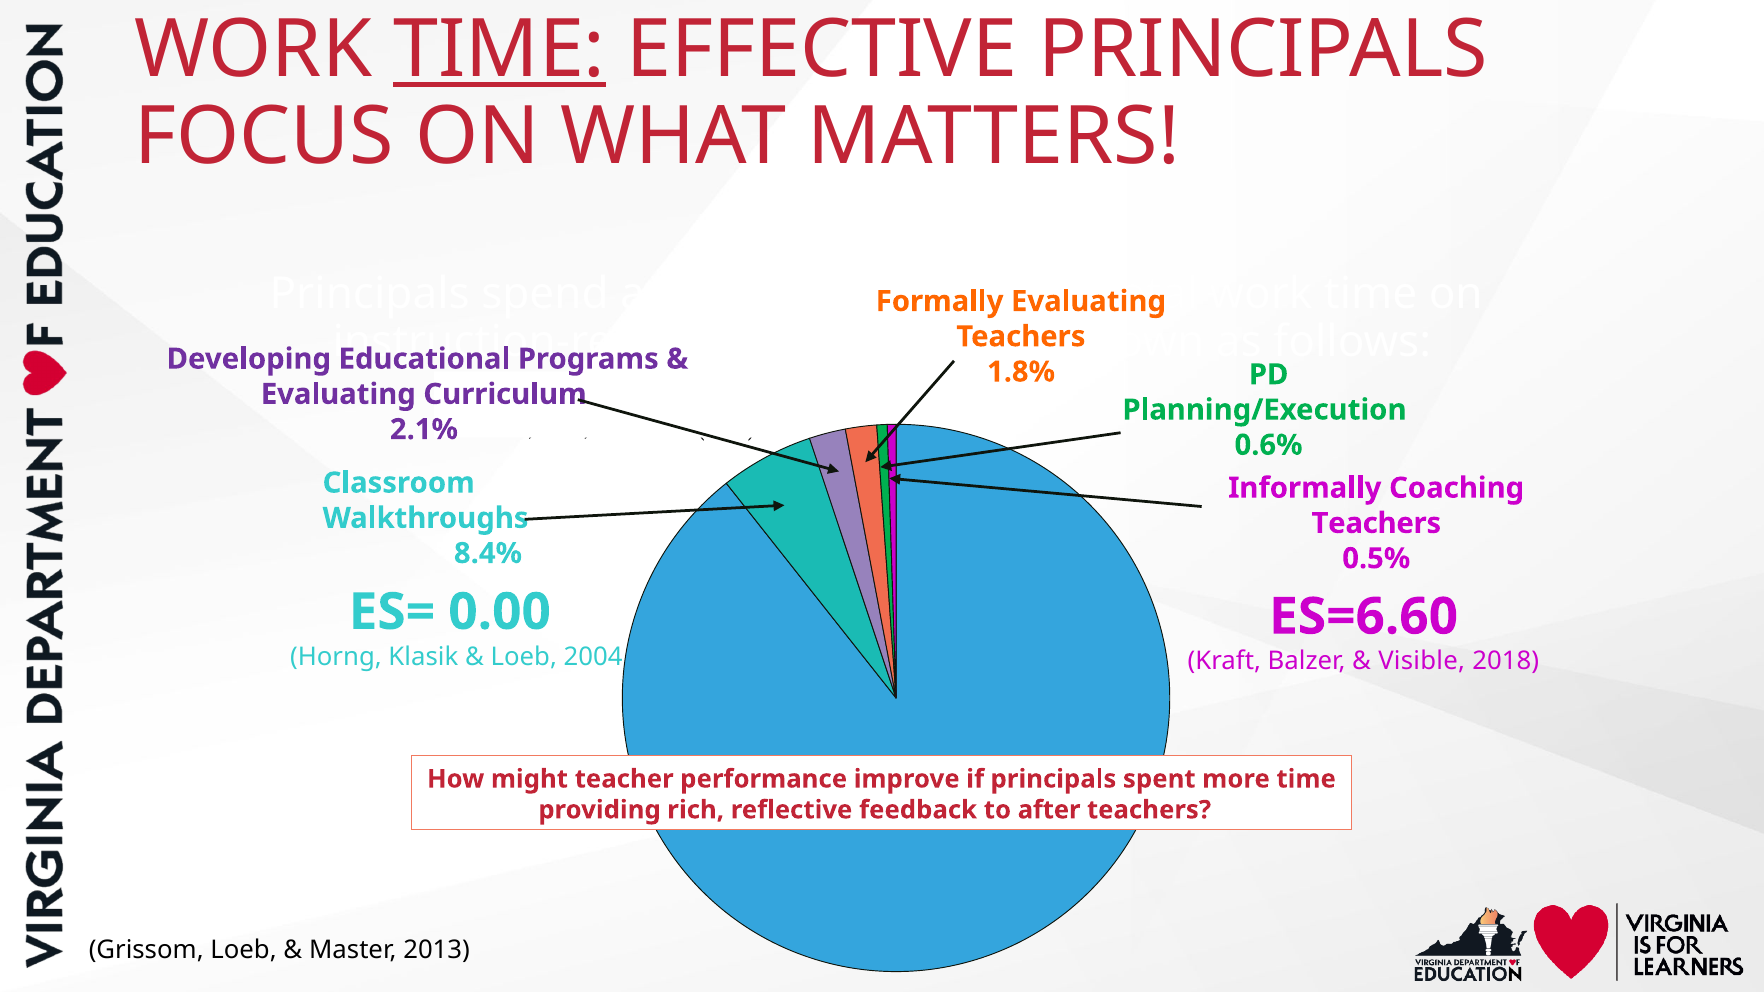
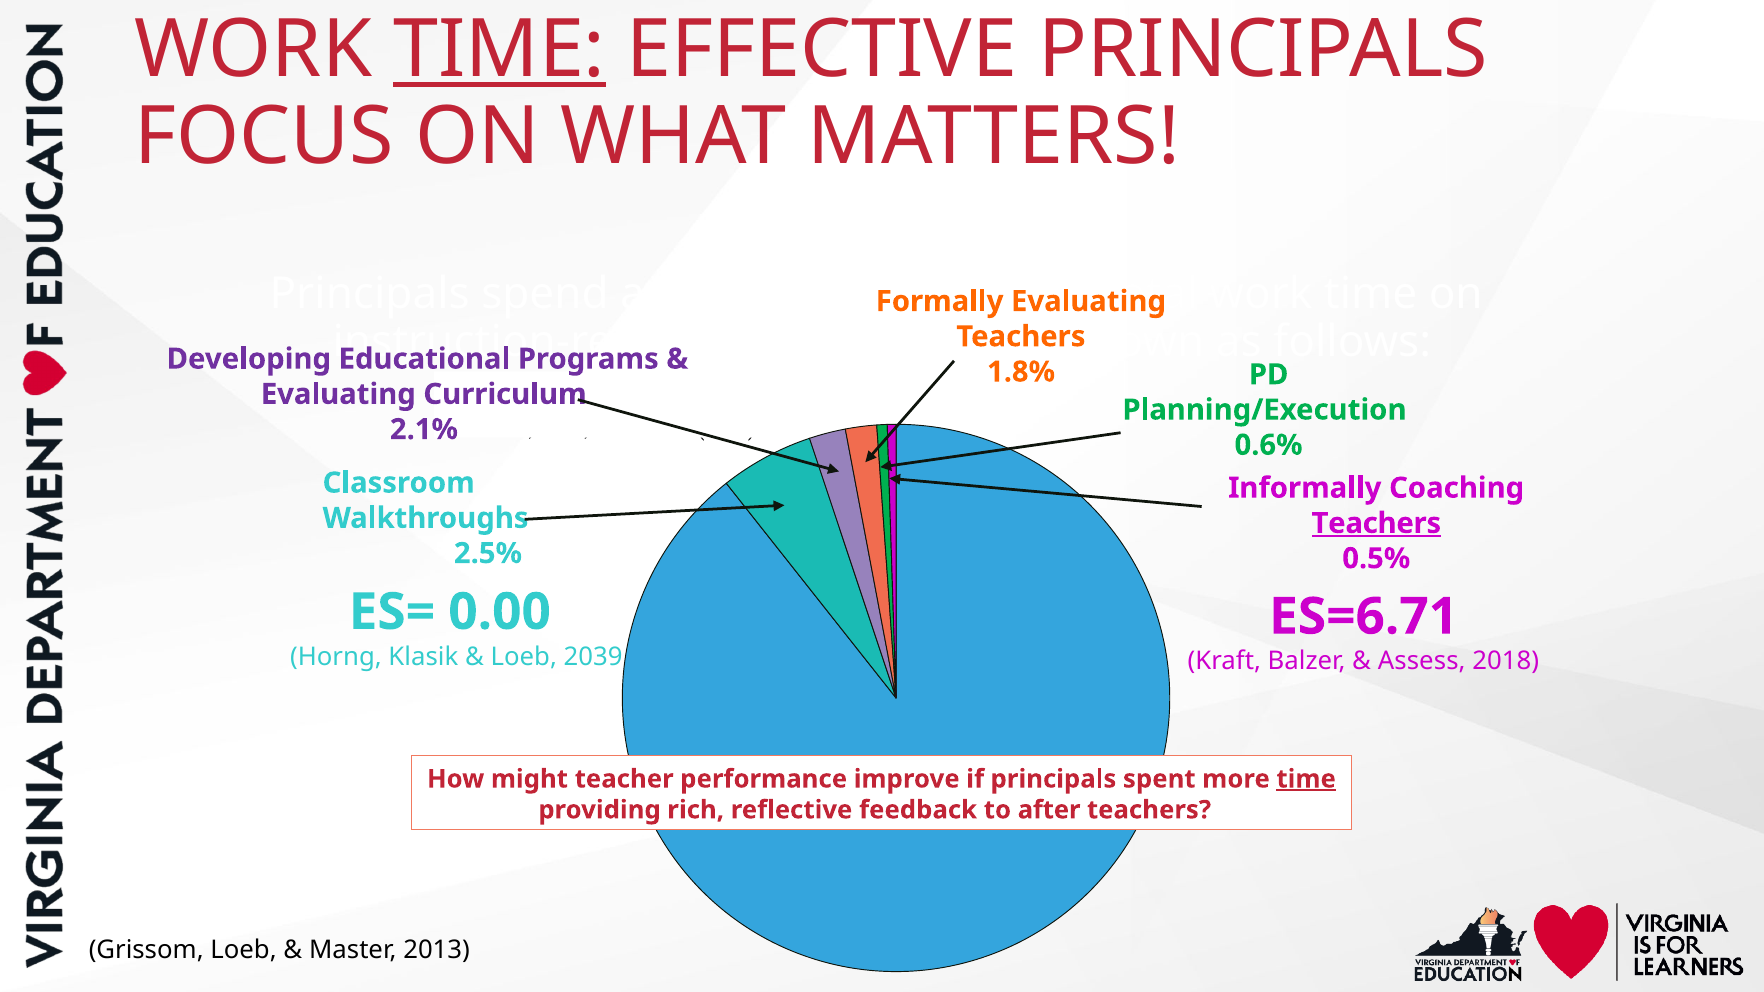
Teachers at (1376, 523) underline: none -> present
8.4%: 8.4% -> 2.5%
ES=6.60: ES=6.60 -> ES=6.71
2004: 2004 -> 2039
Visible: Visible -> Assess
time at (1306, 779) underline: none -> present
